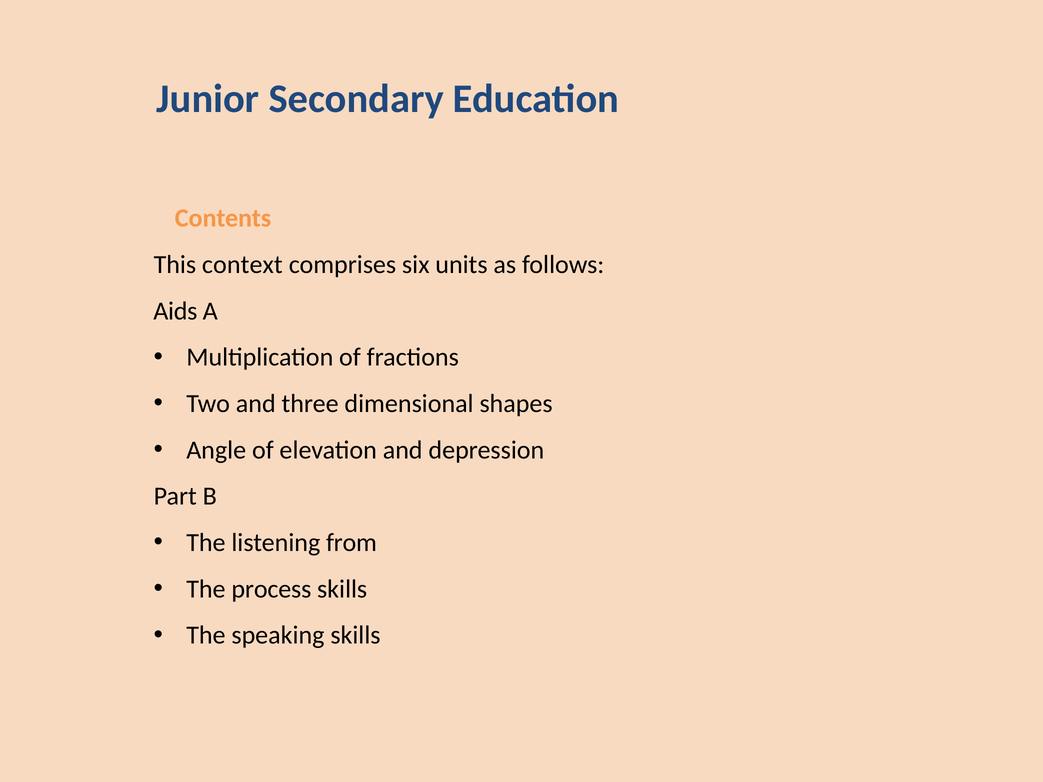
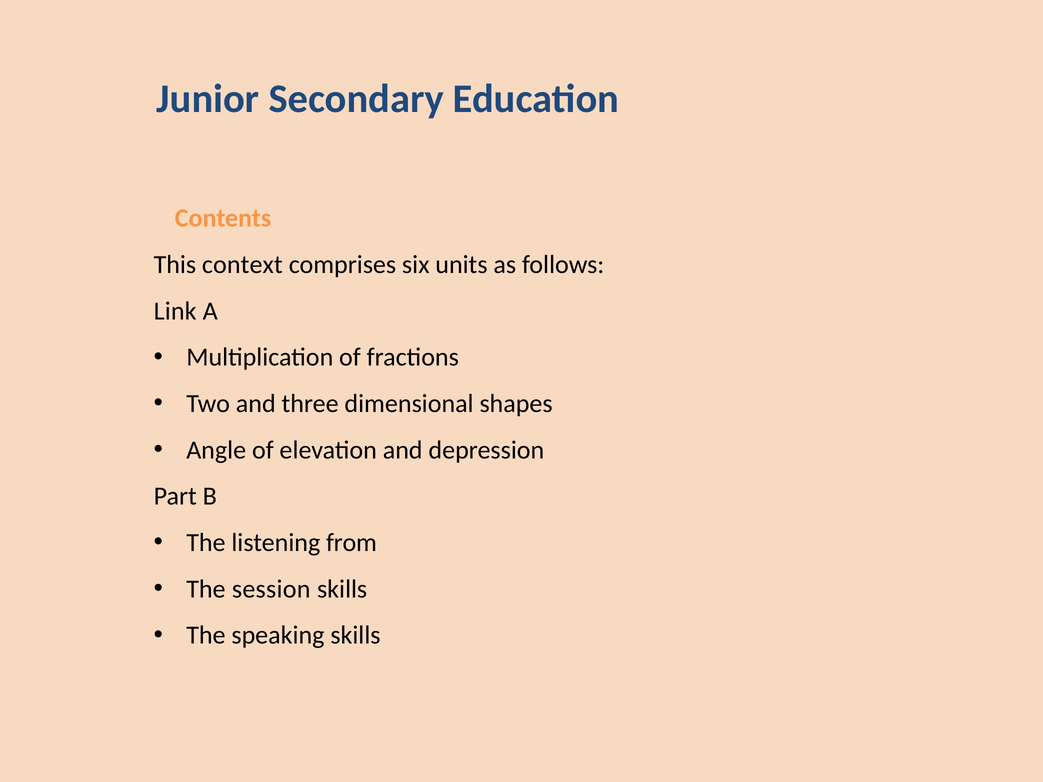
Aids: Aids -> Link
process: process -> session
